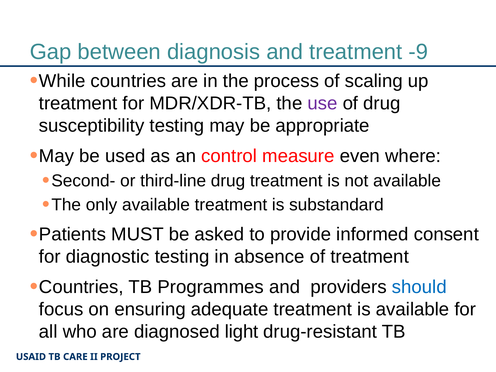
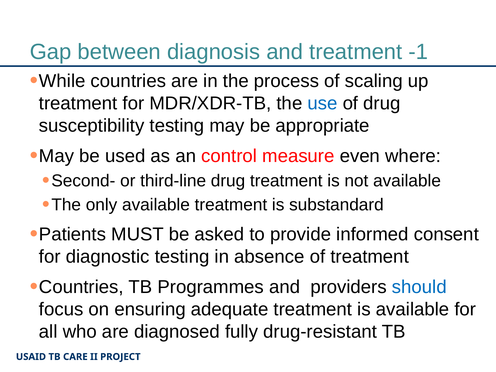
-9: -9 -> -1
use colour: purple -> blue
light: light -> fully
